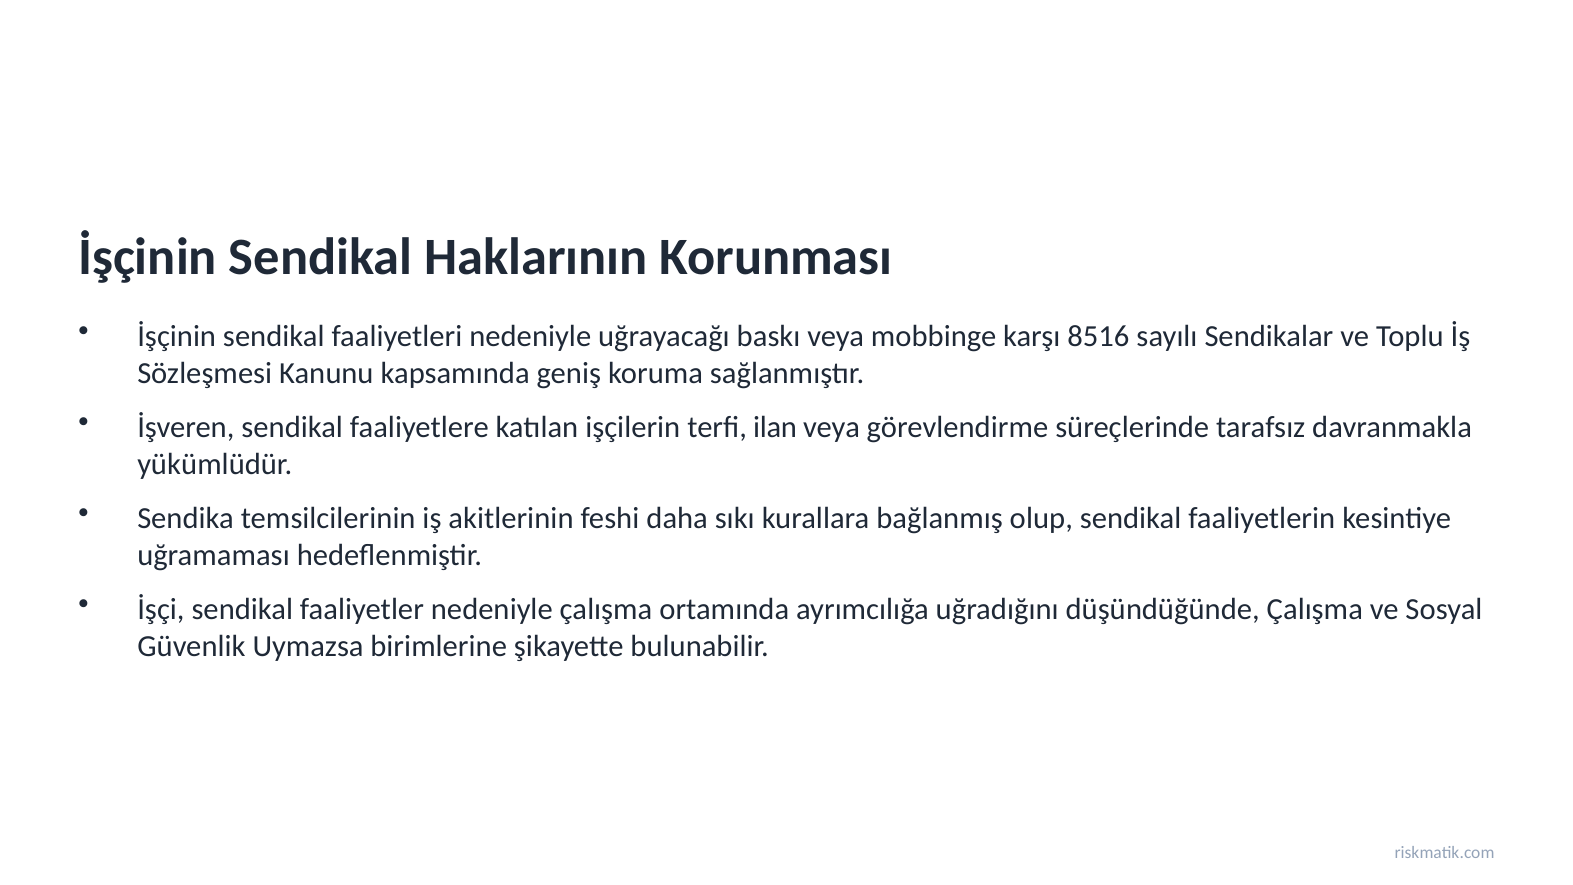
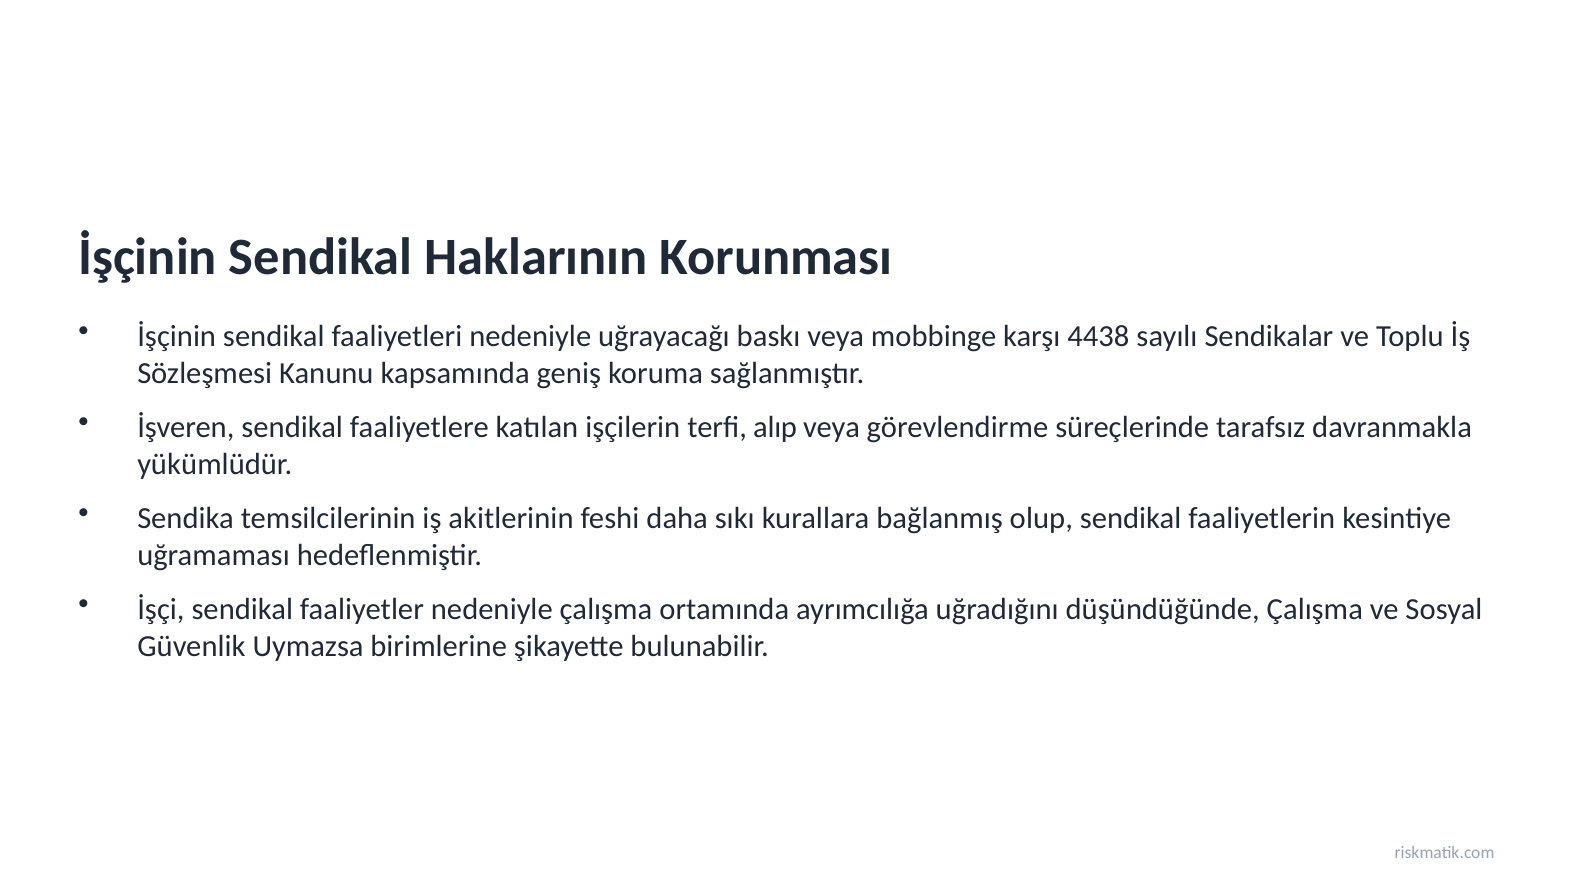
8516: 8516 -> 4438
ilan: ilan -> alıp
